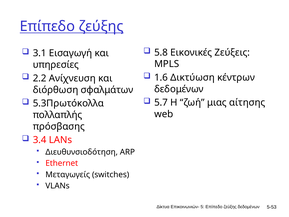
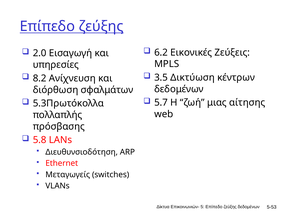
5.8: 5.8 -> 6.2
3.1: 3.1 -> 2.0
1.6: 1.6 -> 3.5
2.2: 2.2 -> 8.2
3.4: 3.4 -> 5.8
